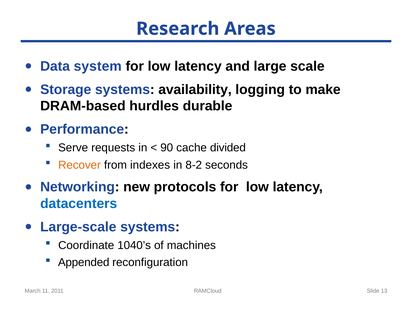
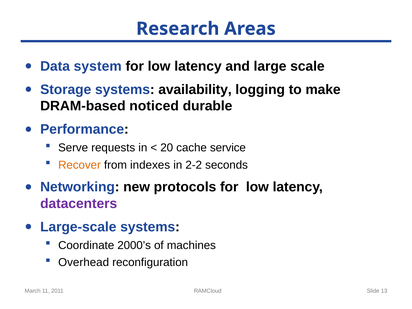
hurdles: hurdles -> noticed
90: 90 -> 20
divided: divided -> service
8-2: 8-2 -> 2-2
datacenters colour: blue -> purple
1040’s: 1040’s -> 2000’s
Appended: Appended -> Overhead
